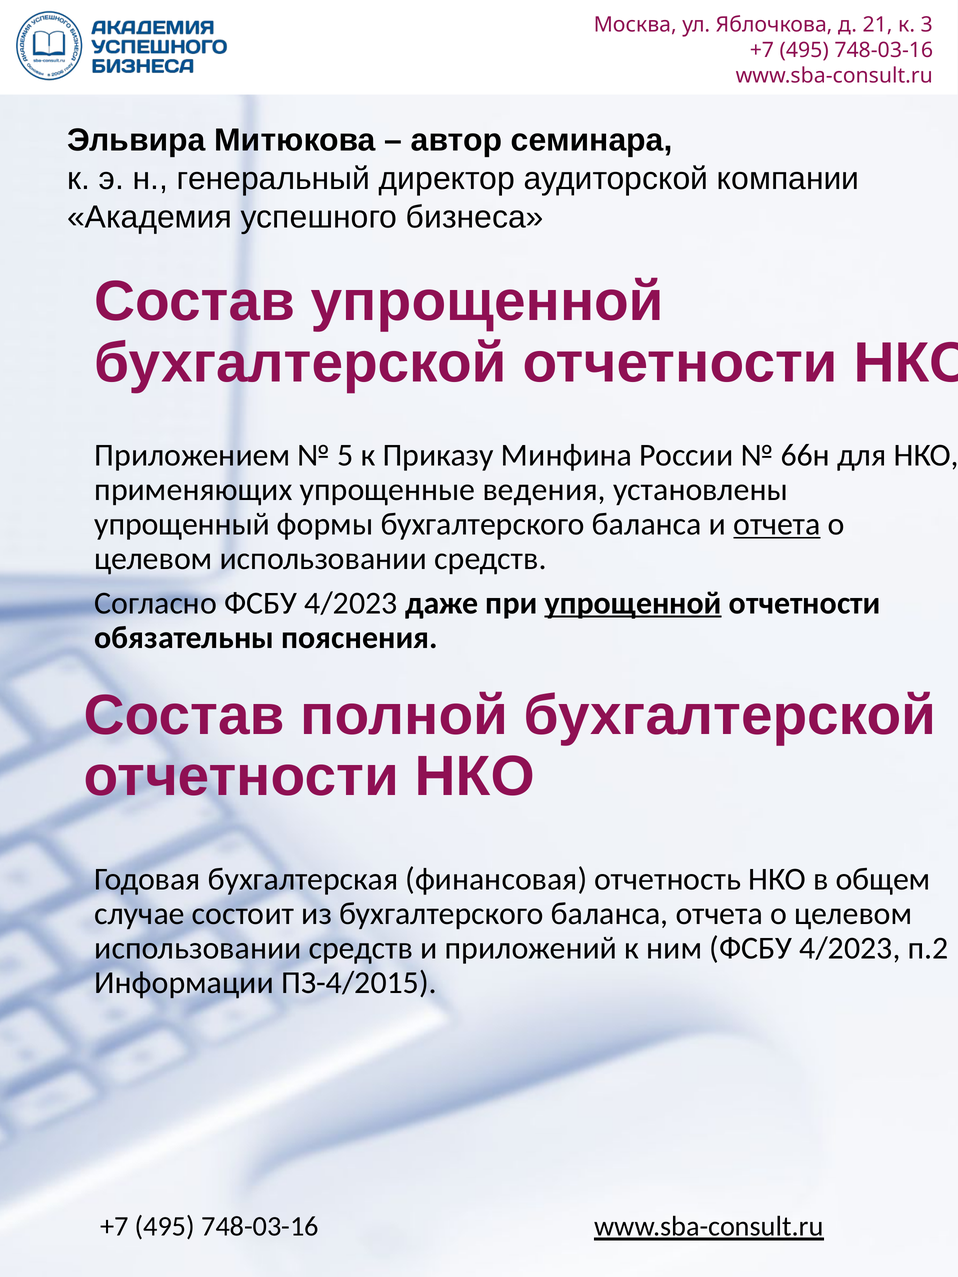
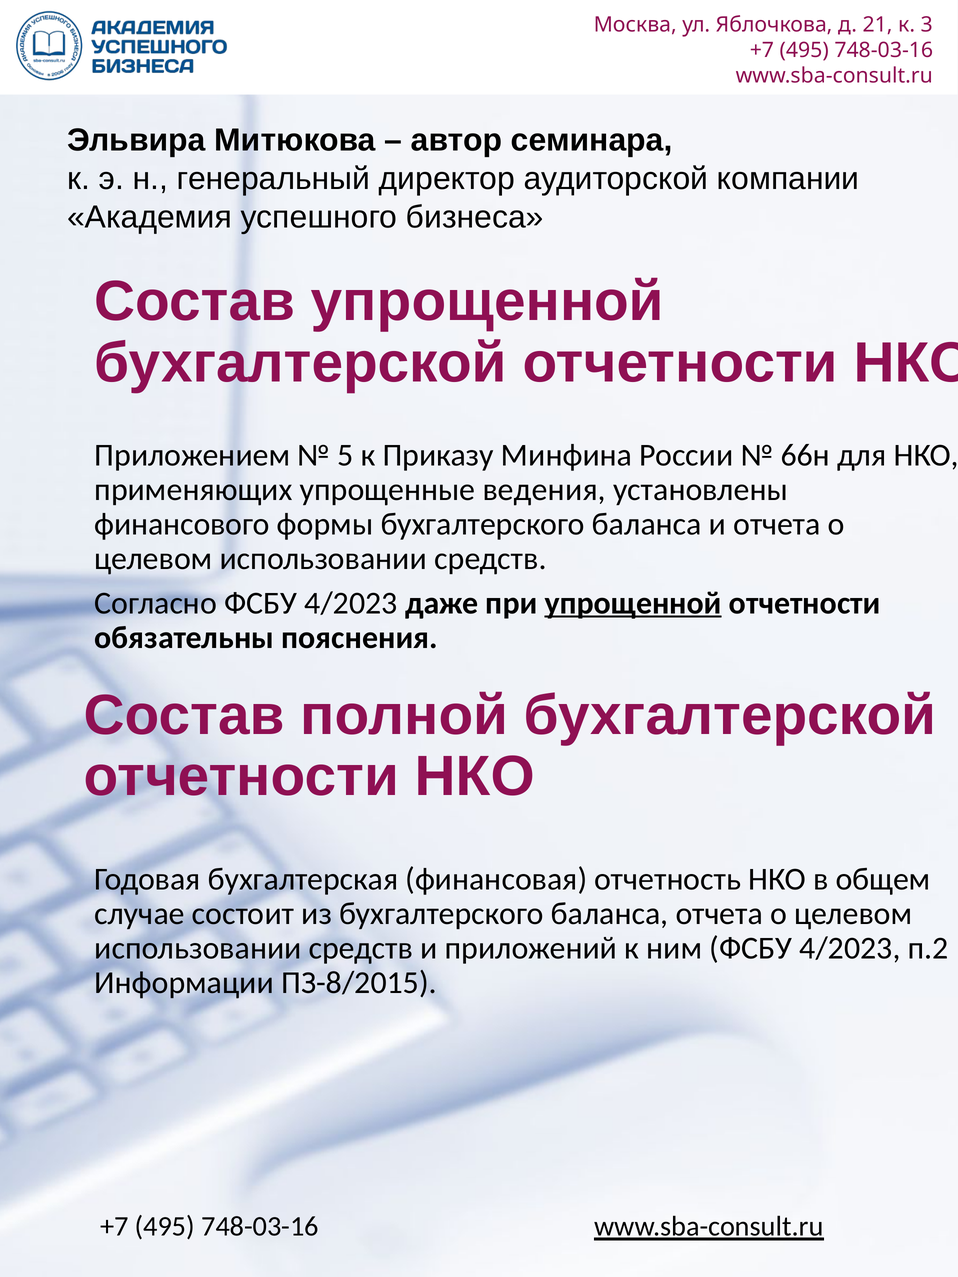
упрощенный: упрощенный -> финансового
отчета at (777, 524) underline: present -> none
ПЗ-4/2015: ПЗ-4/2015 -> ПЗ-8/2015
